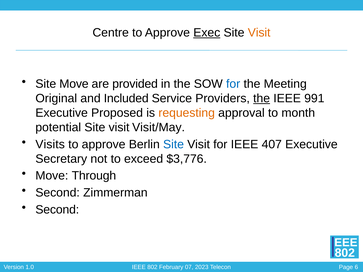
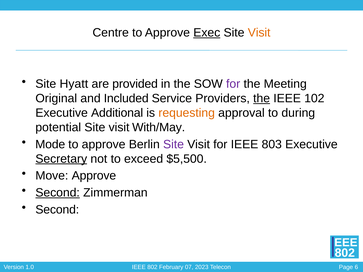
Site Move: Move -> Hyatt
for at (233, 84) colour: blue -> purple
991: 991 -> 102
Proposed: Proposed -> Additional
month: month -> during
Visit/May: Visit/May -> With/May
Visits: Visits -> Mode
Site at (174, 144) colour: blue -> purple
407: 407 -> 803
Secretary underline: none -> present
$3,776: $3,776 -> $5,500
Move Through: Through -> Approve
Second at (58, 193) underline: none -> present
